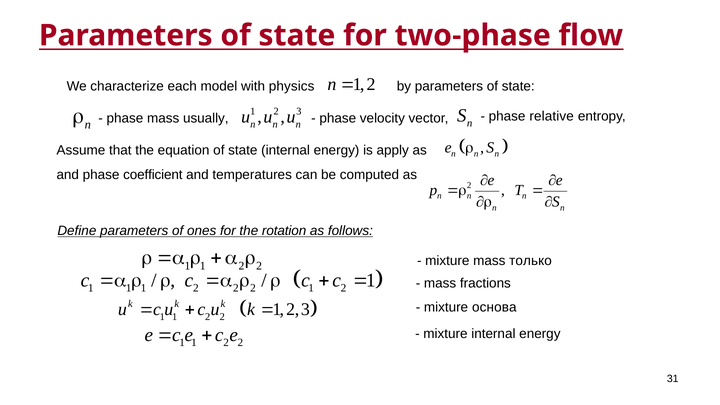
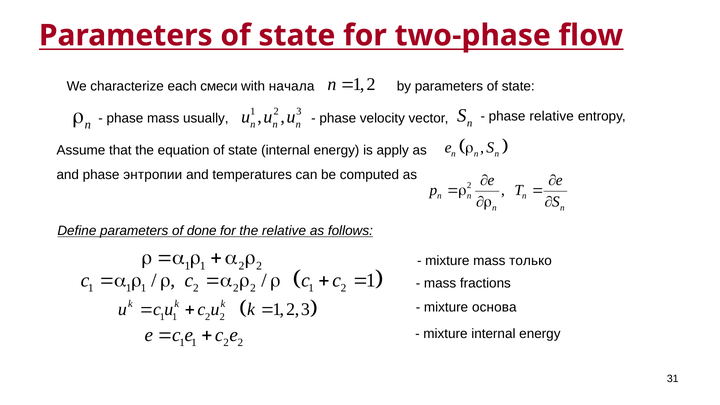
model: model -> смеси
physics: physics -> начала
coefficient: coefficient -> энтропии
ones: ones -> done
the rotation: rotation -> relative
